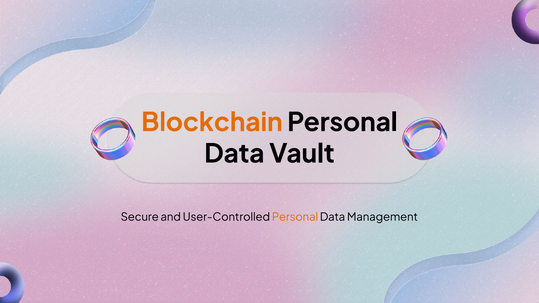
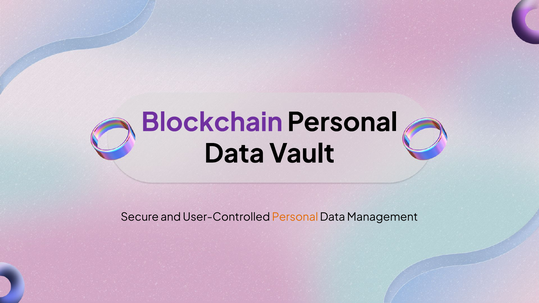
Blockchain colour: orange -> purple
